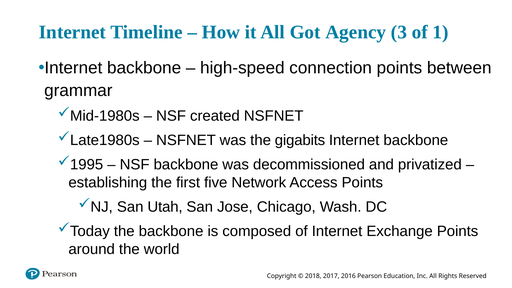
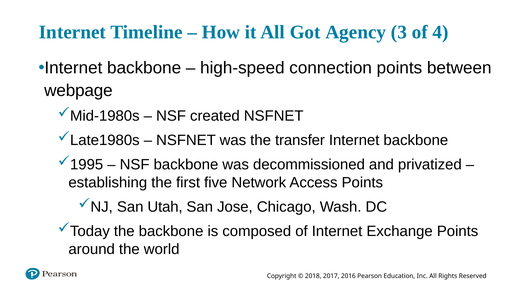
1: 1 -> 4
grammar: grammar -> webpage
gigabits: gigabits -> transfer
